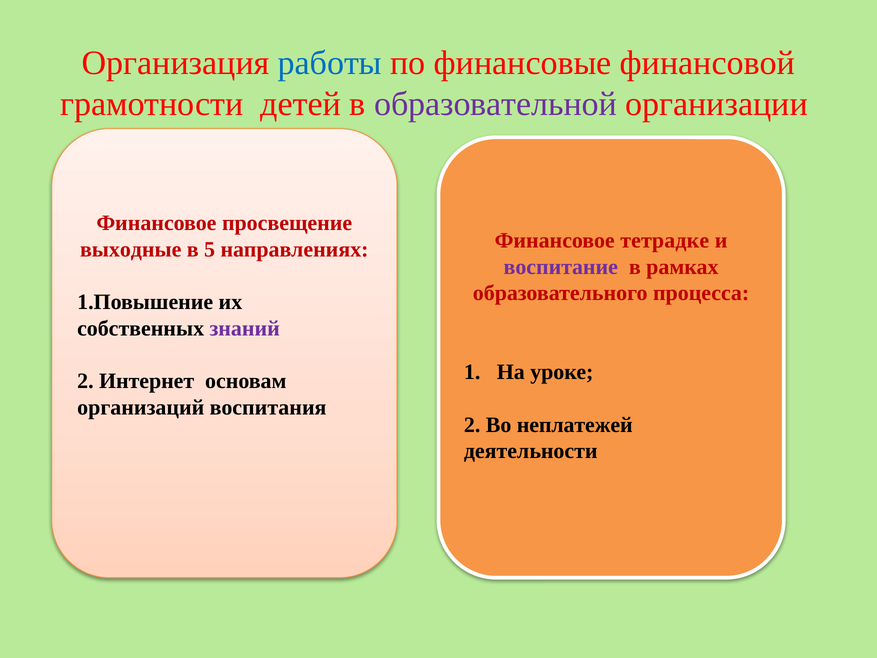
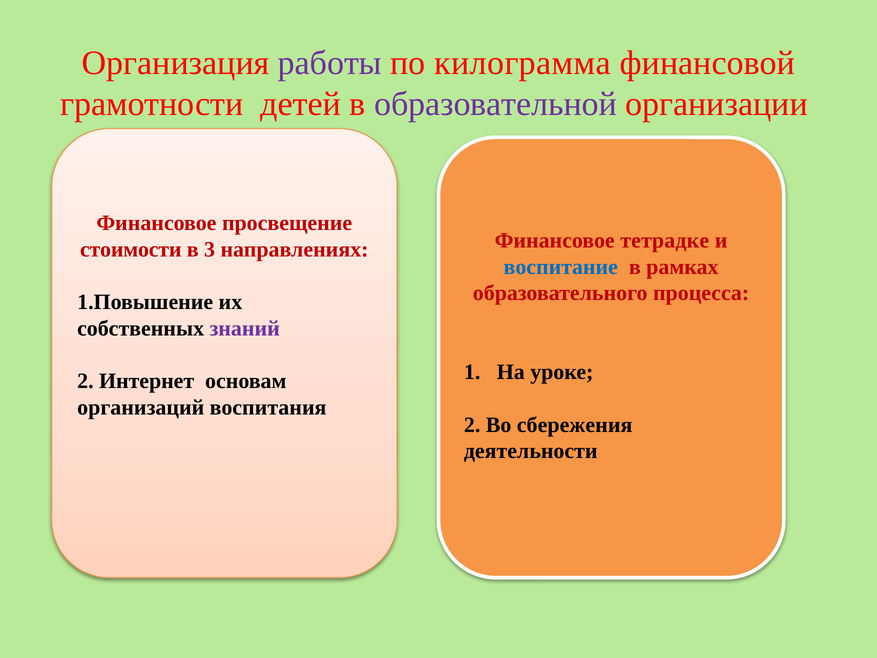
работы colour: blue -> purple
финансовые: финансовые -> килограмма
выходные: выходные -> стоимости
5: 5 -> 3
воспитание colour: purple -> blue
неплатежей: неплатежей -> сбережения
